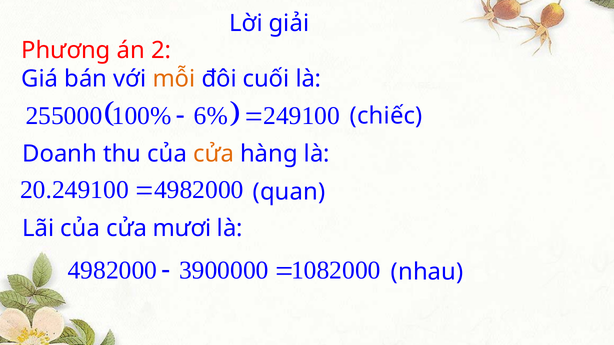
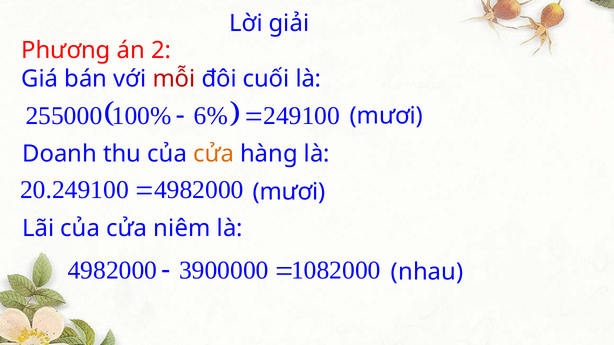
mỗi colour: orange -> red
chiếc at (386, 116): chiếc -> mươi
quan at (289, 192): quan -> mươi
mươi: mươi -> niêm
